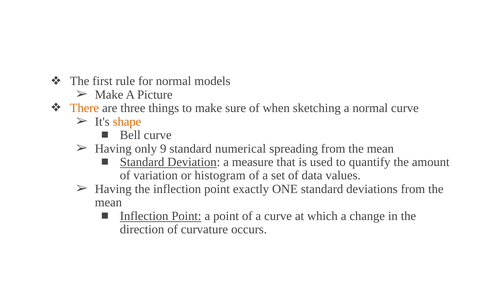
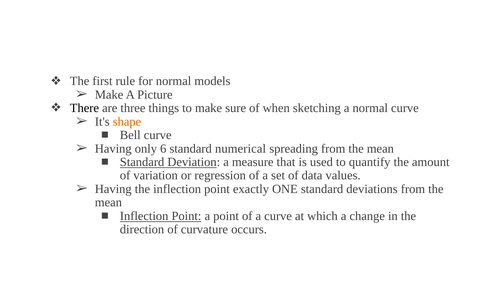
There colour: orange -> black
9: 9 -> 6
histogram: histogram -> regression
